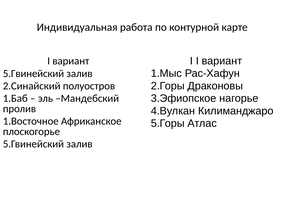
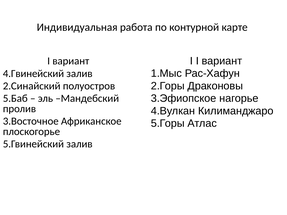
5.Гвинейский at (33, 74): 5.Гвинейский -> 4.Гвинейский
1.Баб: 1.Баб -> 5.Баб
1.Восточное: 1.Восточное -> 3.Восточное
